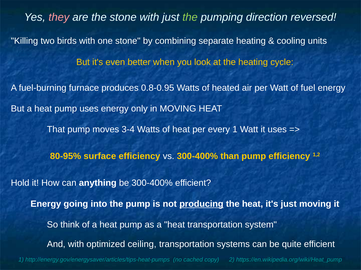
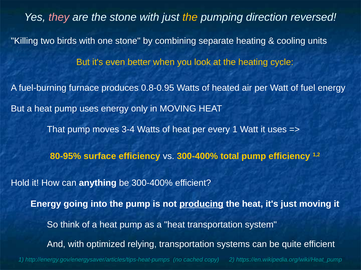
the at (190, 17) colour: light green -> yellow
than: than -> total
ceiling: ceiling -> relying
